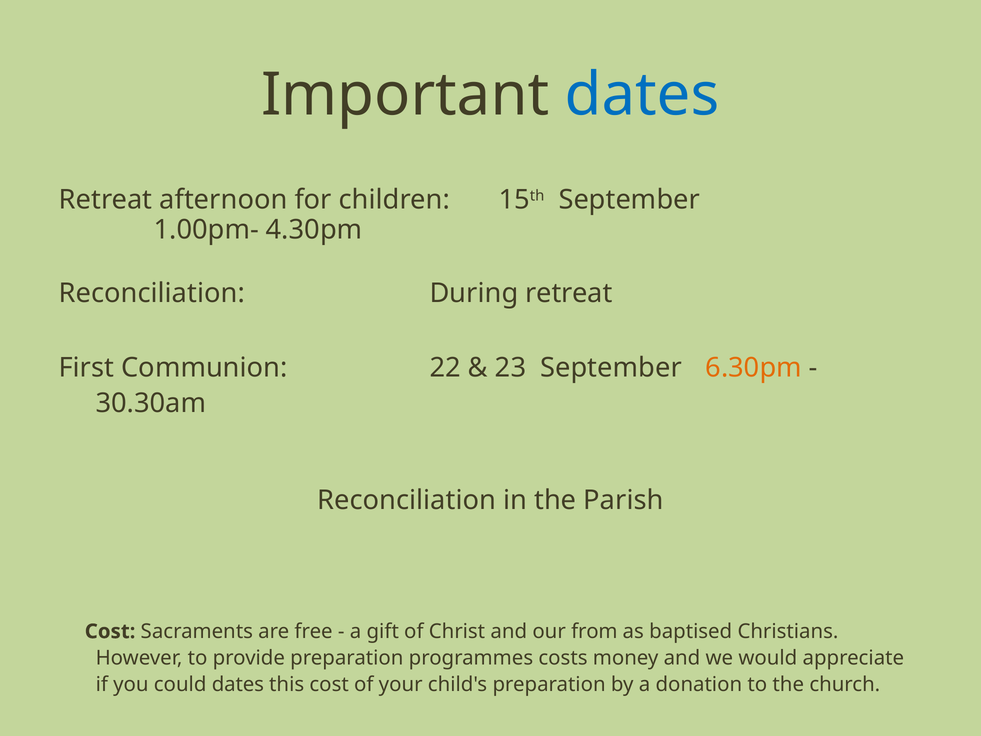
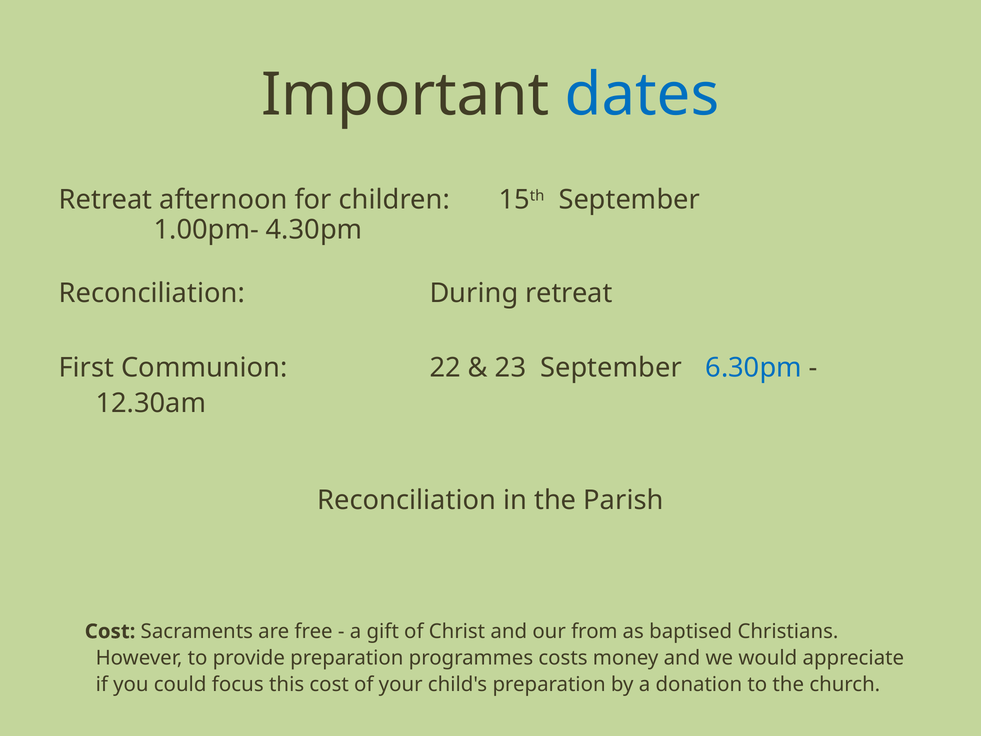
6.30pm colour: orange -> blue
30.30am: 30.30am -> 12.30am
could dates: dates -> focus
